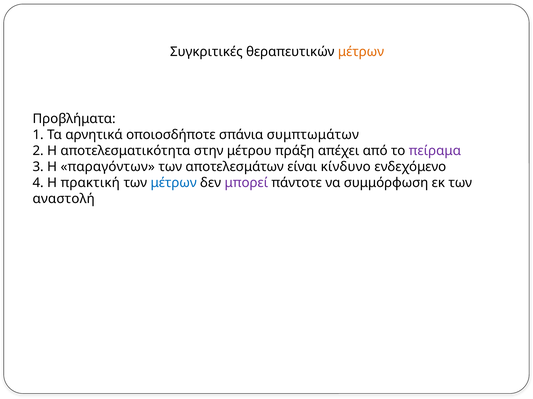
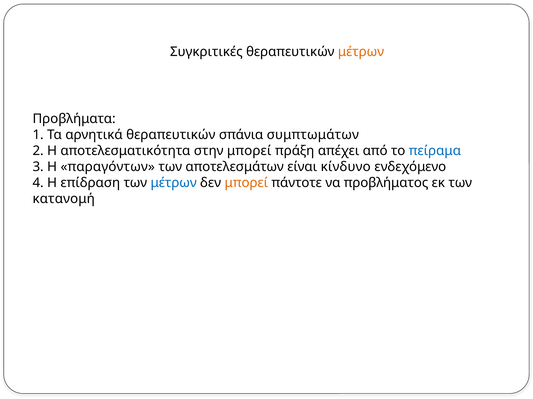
αρνητικά οποιοσδήποτε: οποιοσδήποτε -> θεραπευτικών
στην μέτρου: μέτρου -> μπορεί
πείραμα colour: purple -> blue
πρακτική: πρακτική -> επίδραση
μπορεί at (246, 183) colour: purple -> orange
συμμόρφωση: συμμόρφωση -> προβλήματος
αναστολή: αναστολή -> κατανομή
